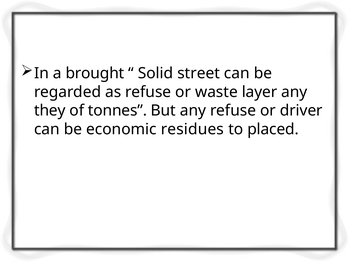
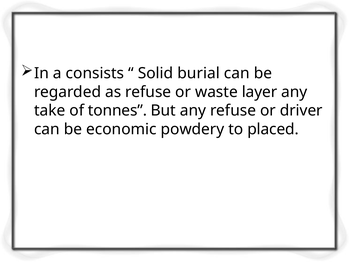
brought: brought -> consists
street: street -> burial
they: they -> take
residues: residues -> powdery
